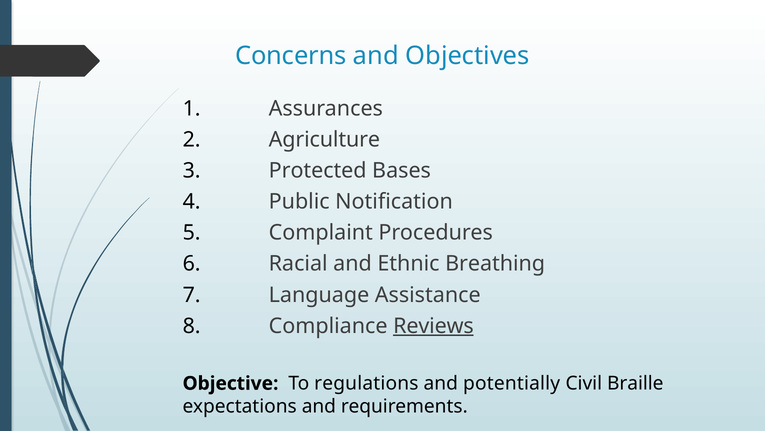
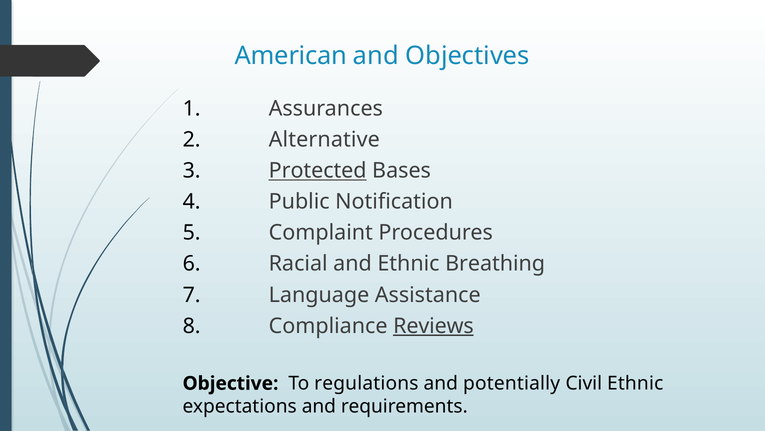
Concerns: Concerns -> American
Agriculture: Agriculture -> Alternative
Protected underline: none -> present
Civil Braille: Braille -> Ethnic
